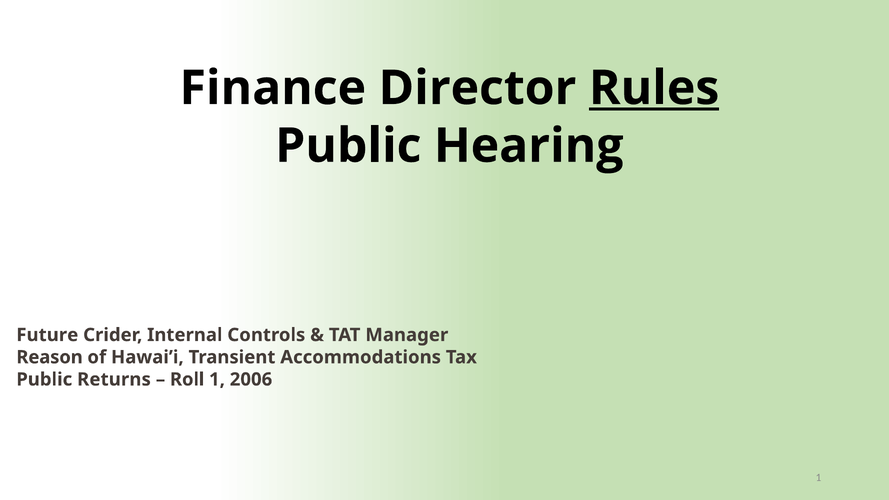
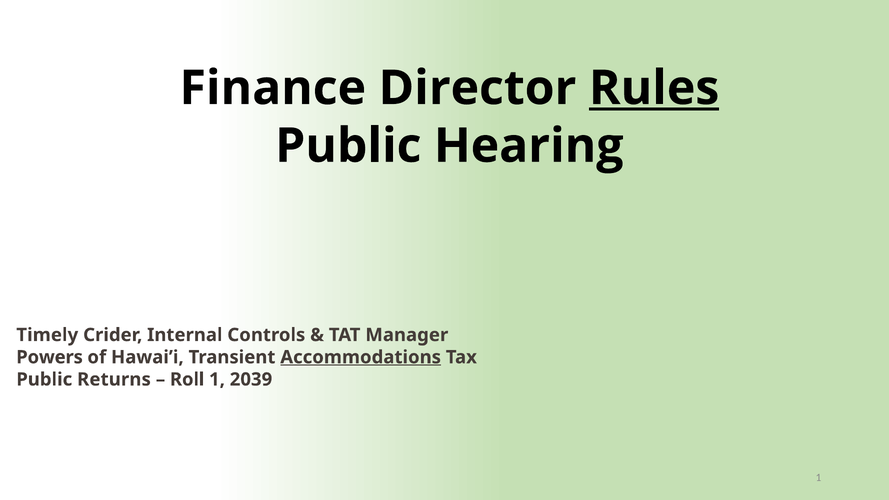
Future: Future -> Timely
Reason: Reason -> Powers
Accommodations underline: none -> present
2006: 2006 -> 2039
